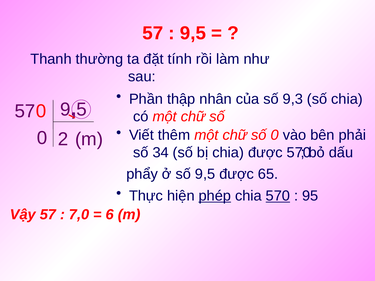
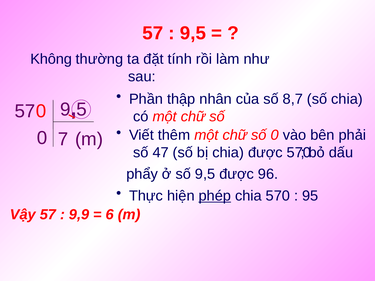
Thanh: Thanh -> Không
9,3: 9,3 -> 8,7
2: 2 -> 7
34: 34 -> 47
65: 65 -> 96
570 at (278, 196) underline: present -> none
7,0: 7,0 -> 9,9
